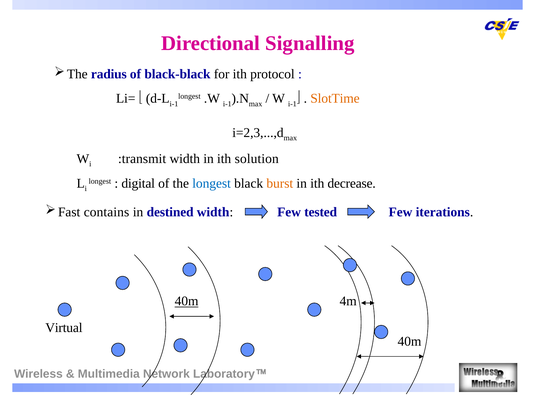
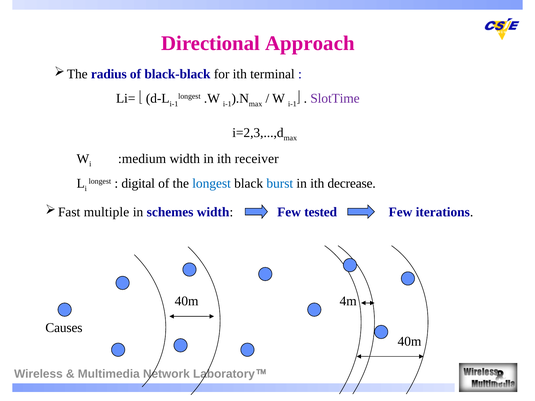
Signalling: Signalling -> Approach
protocol: protocol -> terminal
SlotTime colour: orange -> purple
:transmit: :transmit -> :medium
solution: solution -> receiver
burst colour: orange -> blue
contains: contains -> multiple
destined: destined -> schemes
40m at (187, 301) underline: present -> none
Virtual: Virtual -> Causes
